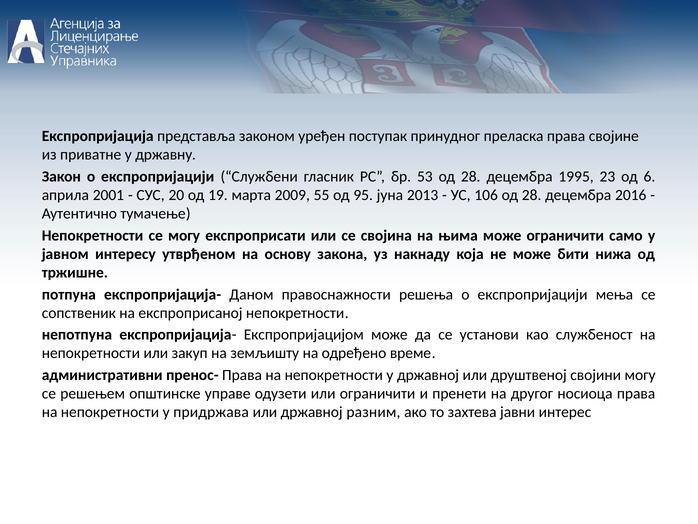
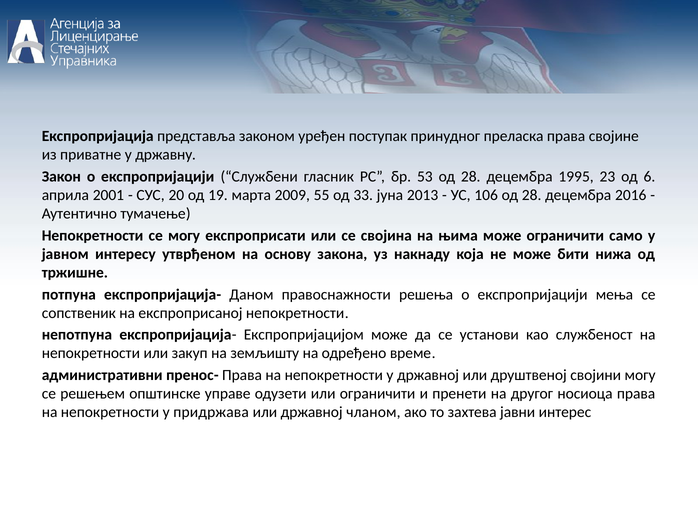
95: 95 -> 33
разним: разним -> чланом
